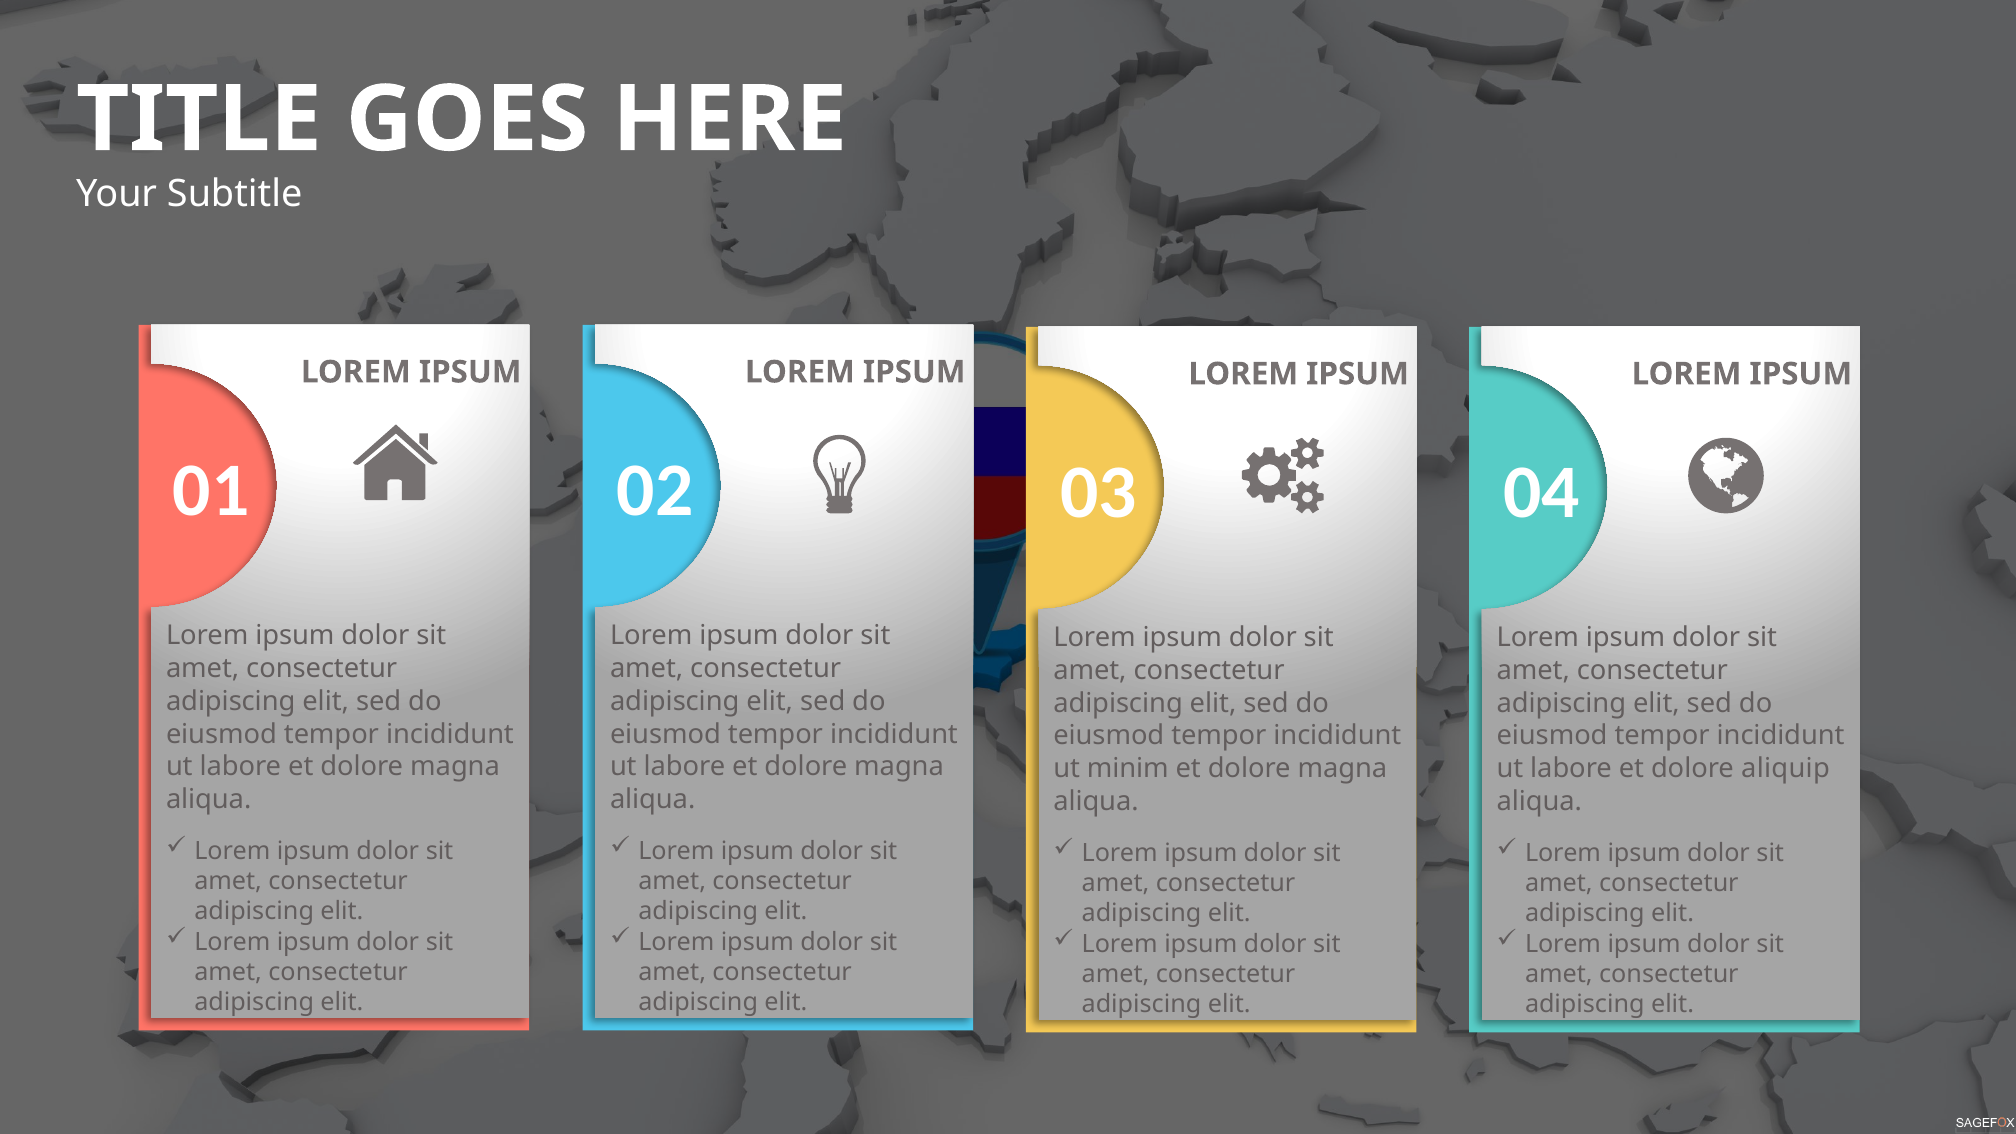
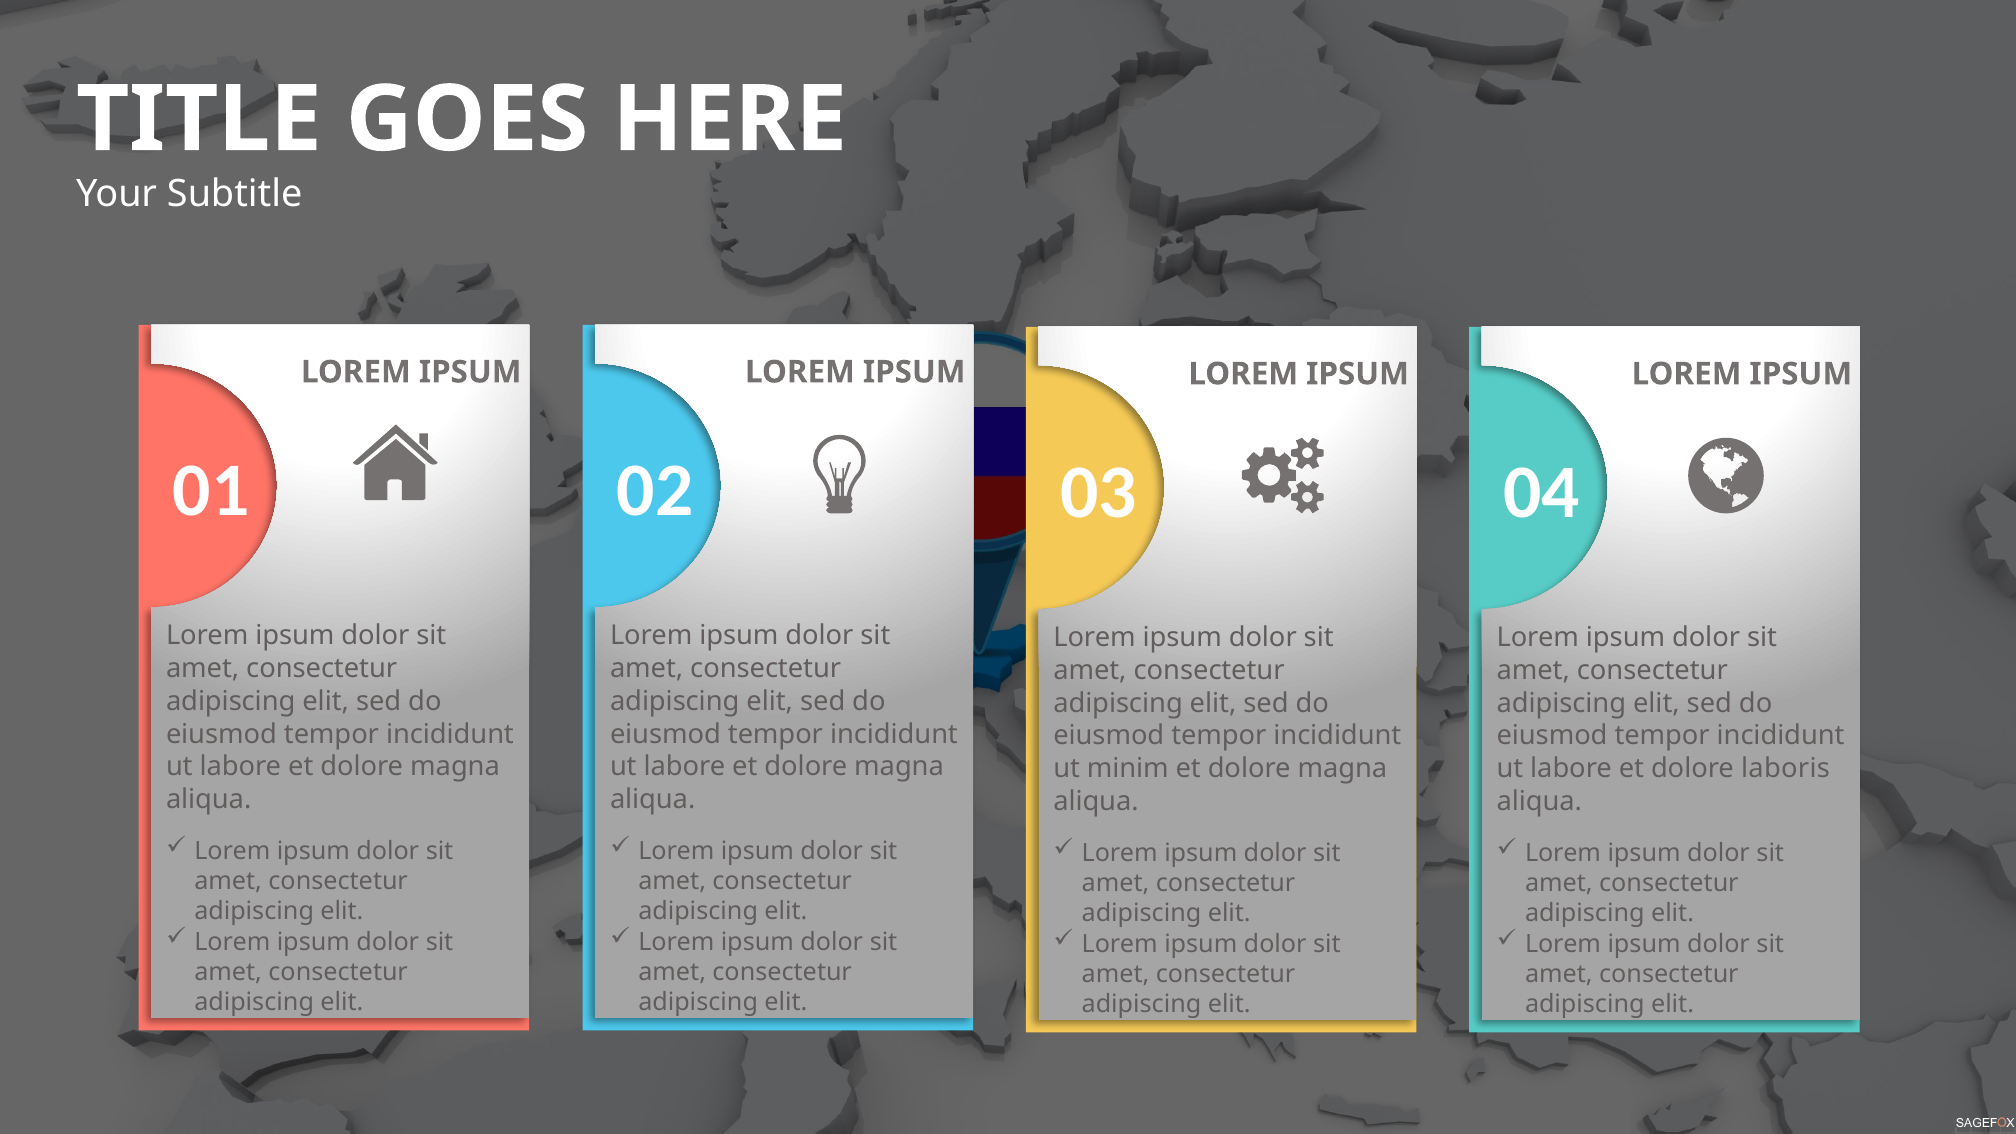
aliquip: aliquip -> laboris
